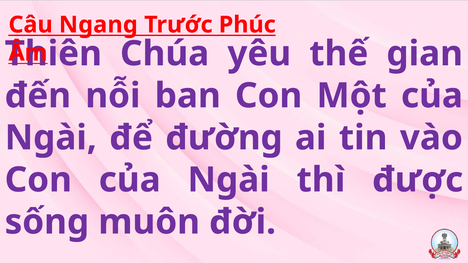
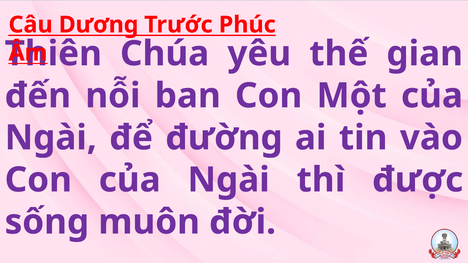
Ngang: Ngang -> Dương
